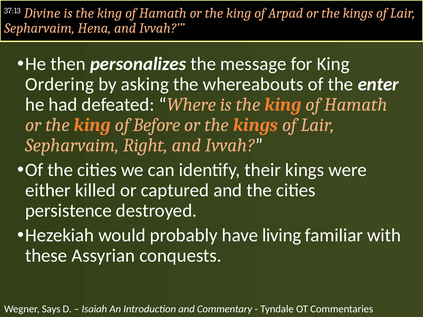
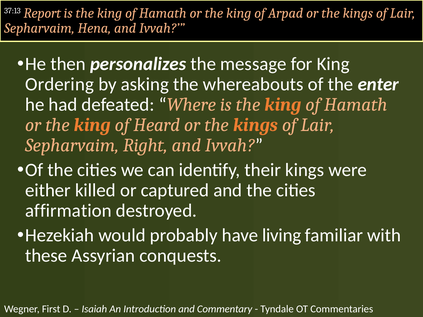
Divine: Divine -> Report
Before: Before -> Heard
persistence: persistence -> affirmation
Says: Says -> First
